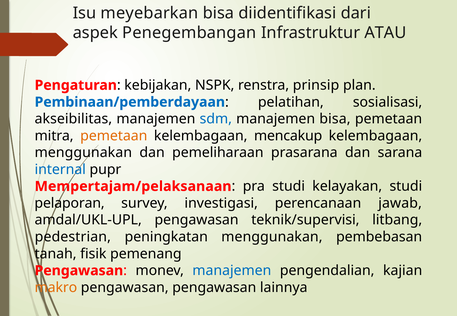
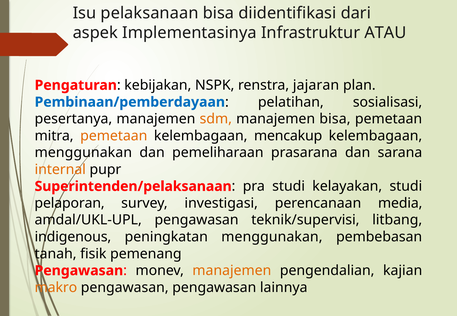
meyebarkan: meyebarkan -> pelaksanaan
Penegembangan: Penegembangan -> Implementasinya
prinsip: prinsip -> jajaran
akseibilitas: akseibilitas -> pesertanya
sdm colour: blue -> orange
internal colour: blue -> orange
Mempertajam/pelaksanaan: Mempertajam/pelaksanaan -> Superintenden/pelaksanaan
jawab: jawab -> media
pedestrian: pedestrian -> indigenous
manajemen at (232, 271) colour: blue -> orange
